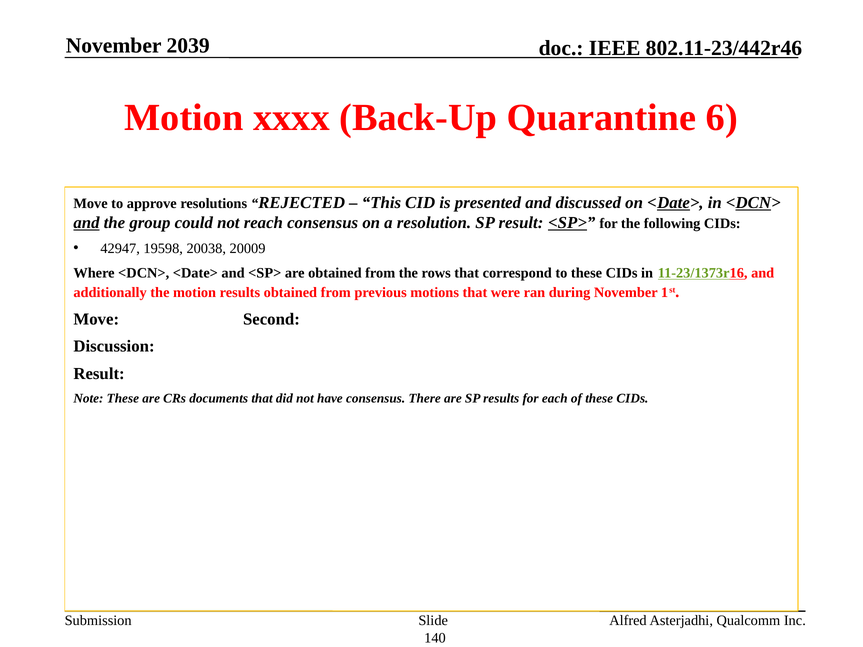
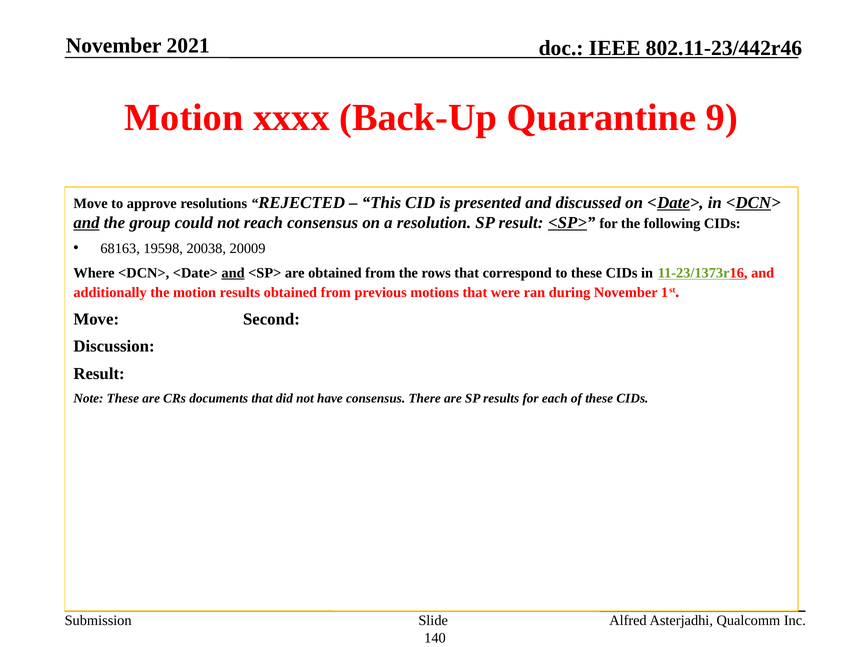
2039: 2039 -> 2021
6: 6 -> 9
42947: 42947 -> 68163
and at (233, 273) underline: none -> present
